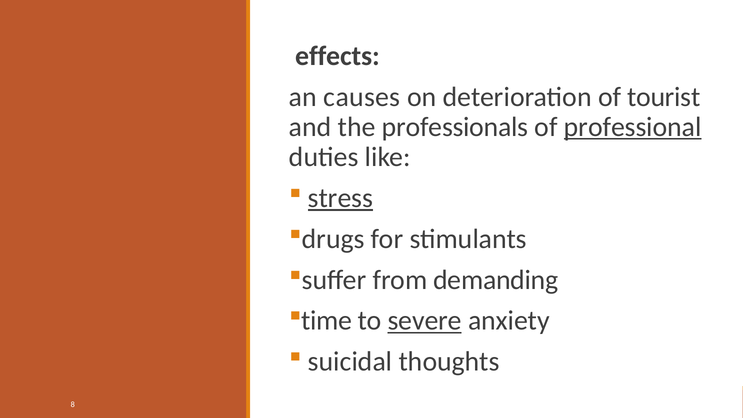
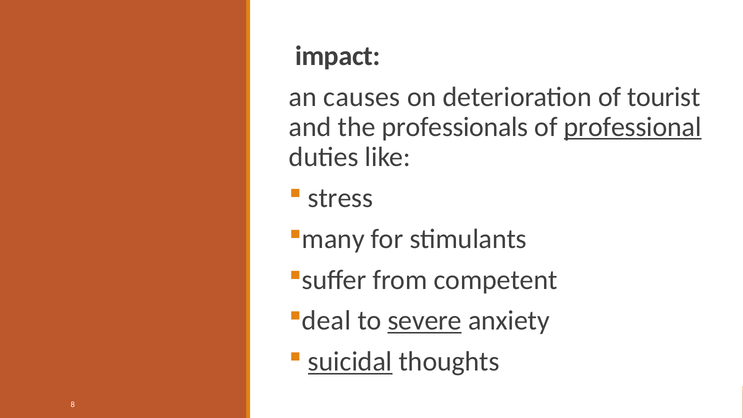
effects: effects -> impact
stress underline: present -> none
drugs: drugs -> many
demanding: demanding -> competent
time: time -> deal
suicidal underline: none -> present
